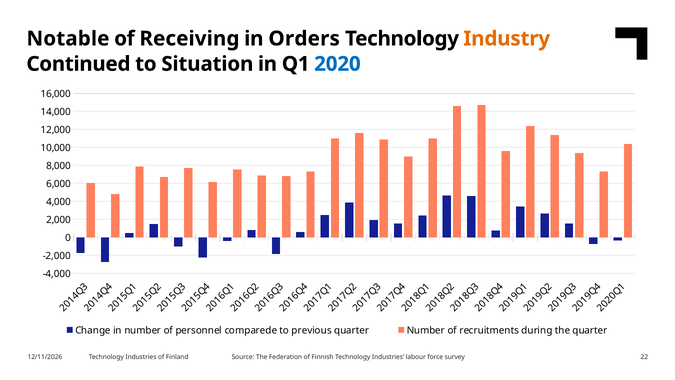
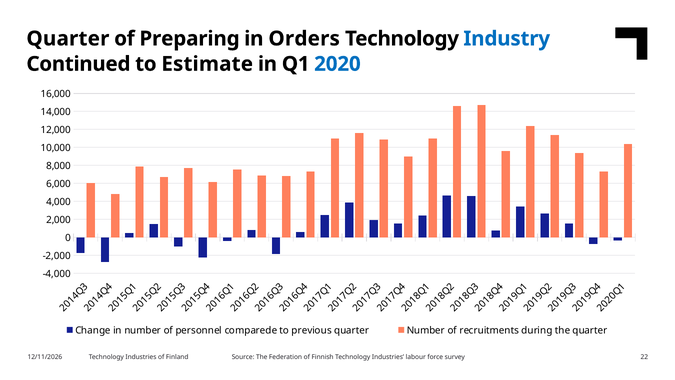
Notable at (68, 39): Notable -> Quarter
Receiving: Receiving -> Preparing
Industry colour: orange -> blue
Situation: Situation -> Estimate
